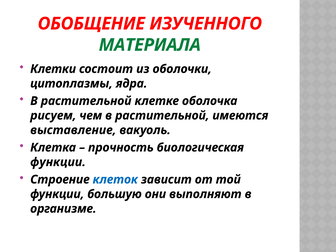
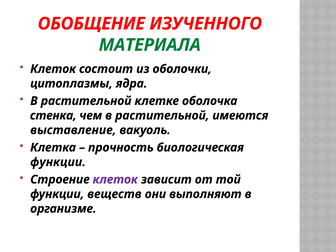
Клетки at (53, 69): Клетки -> Клеток
рисуем: рисуем -> стенка
клеток at (115, 180) colour: blue -> purple
большую: большую -> веществ
